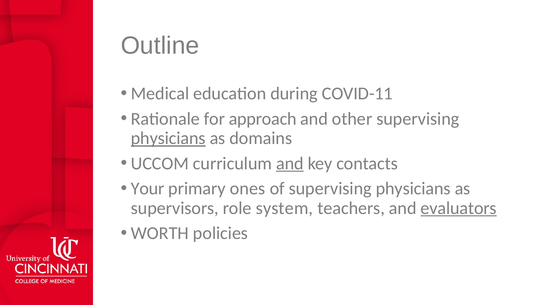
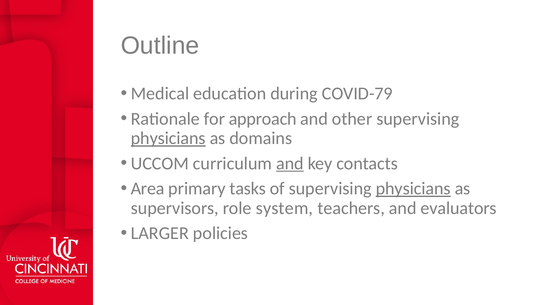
COVID-11: COVID-11 -> COVID-79
Your: Your -> Area
ones: ones -> tasks
physicians at (413, 188) underline: none -> present
evaluators underline: present -> none
WORTH: WORTH -> LARGER
